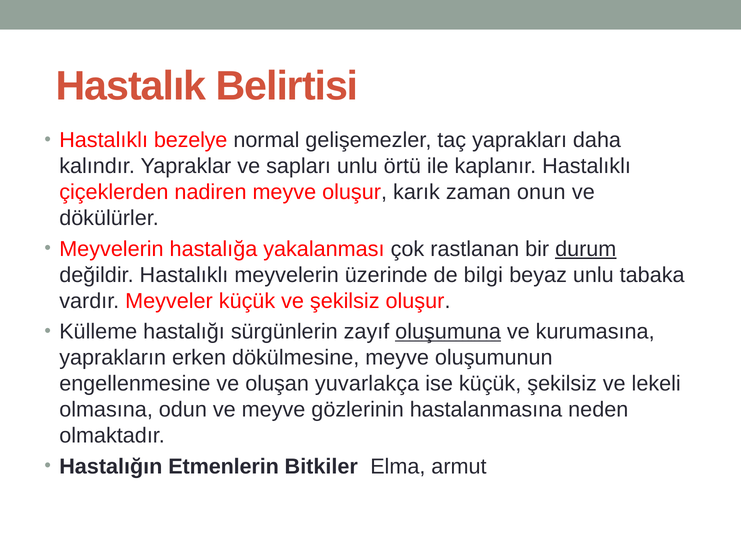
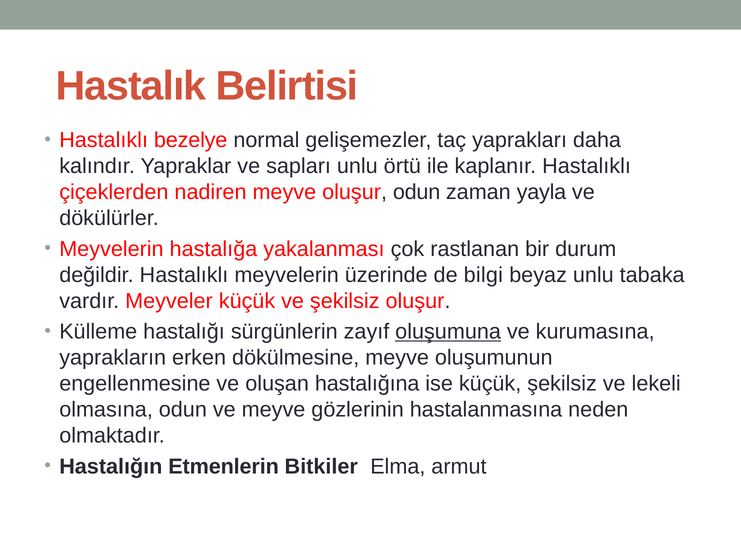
oluşur karık: karık -> odun
onun: onun -> yayla
durum underline: present -> none
yuvarlakça: yuvarlakça -> hastalığına
